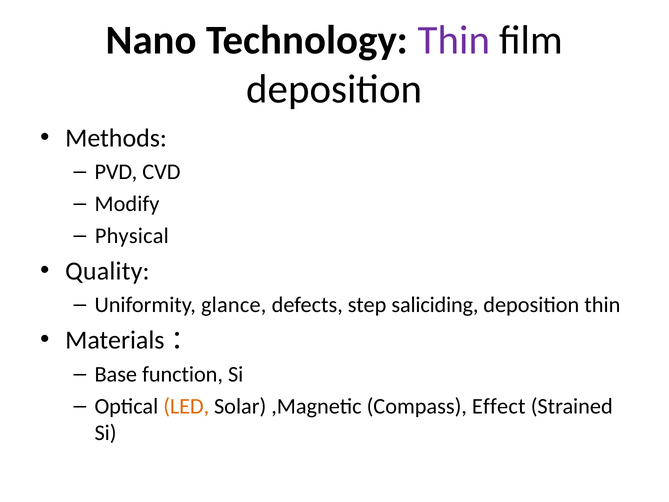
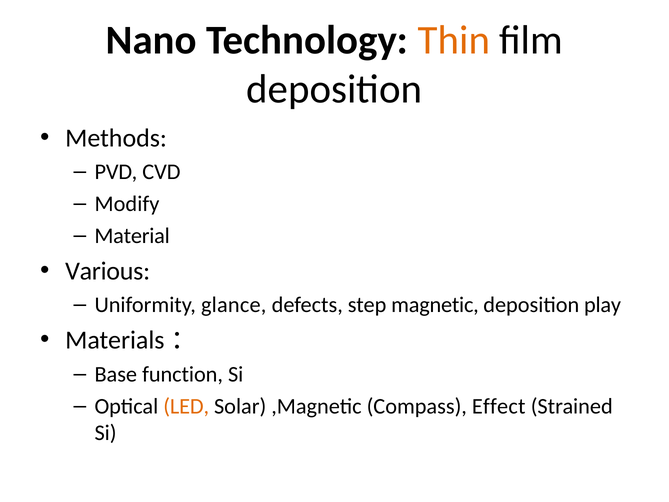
Thin at (454, 40) colour: purple -> orange
Physical: Physical -> Material
Quality: Quality -> Various
saliciding: saliciding -> magnetic
deposition thin: thin -> play
